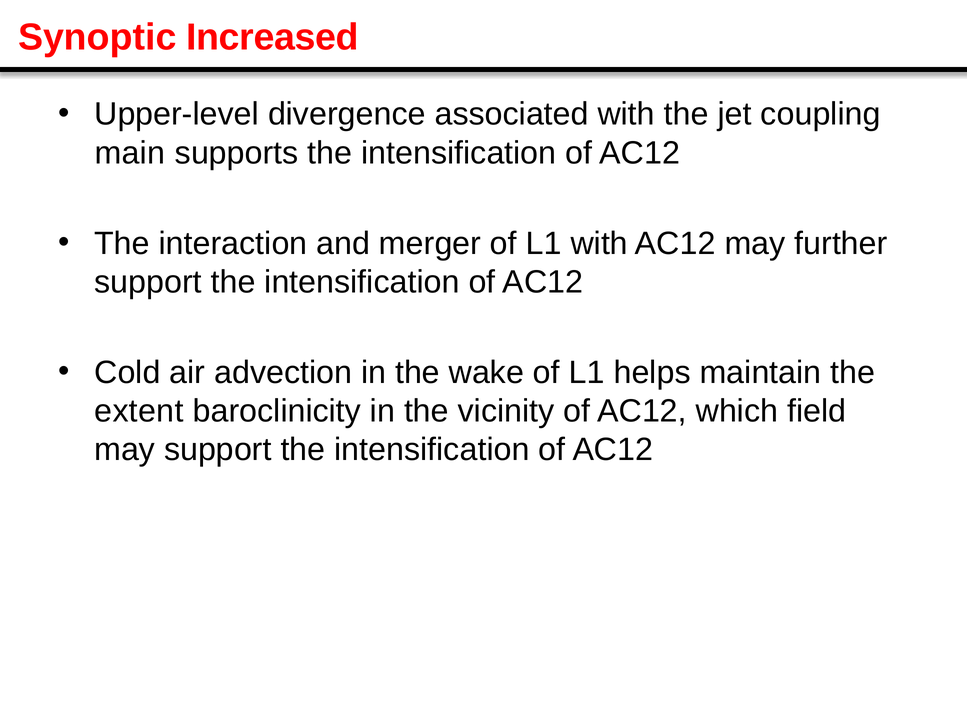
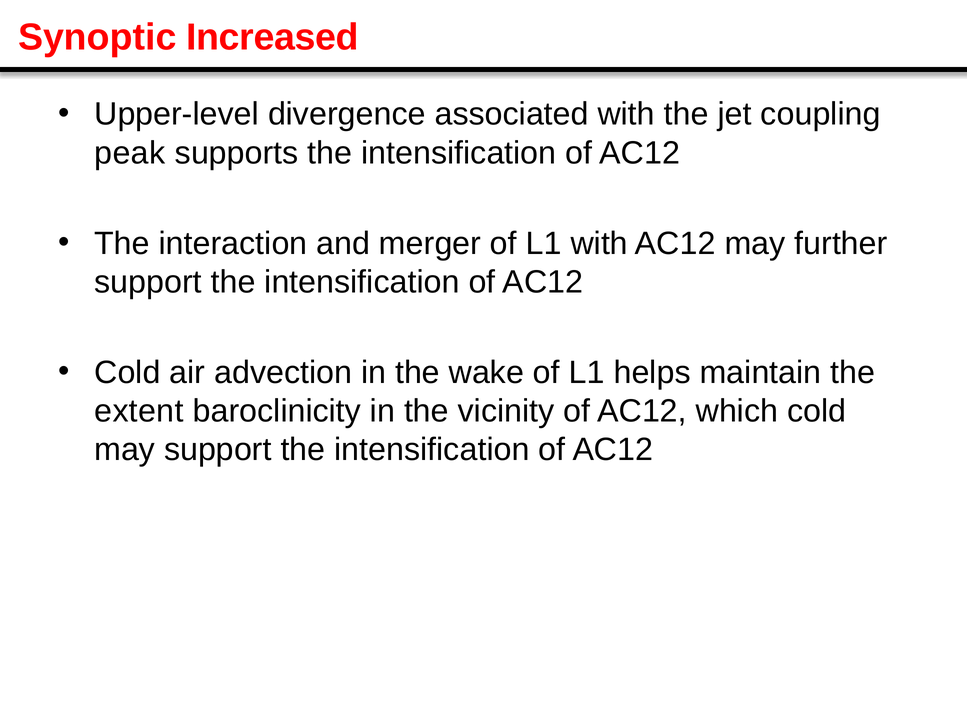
main: main -> peak
which field: field -> cold
